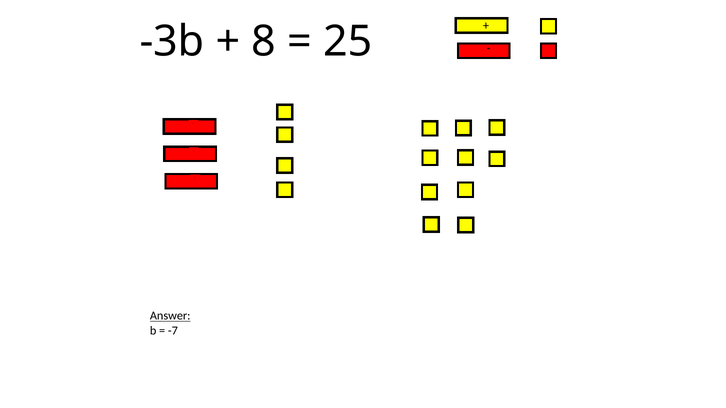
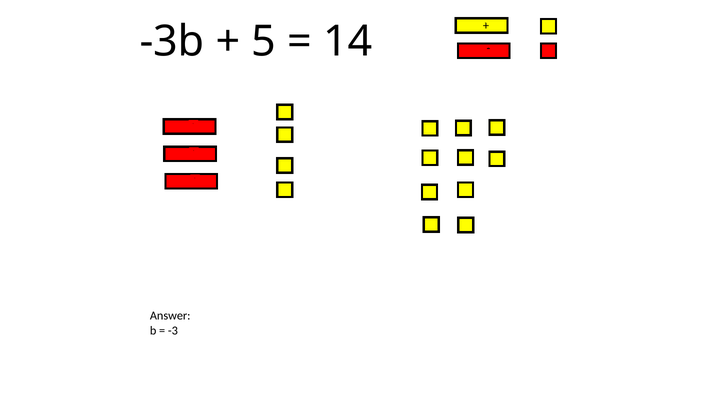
8: 8 -> 5
25: 25 -> 14
Answer underline: present -> none
-7: -7 -> -3
